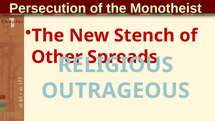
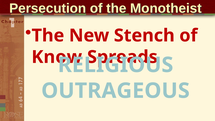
Other: Other -> Know
